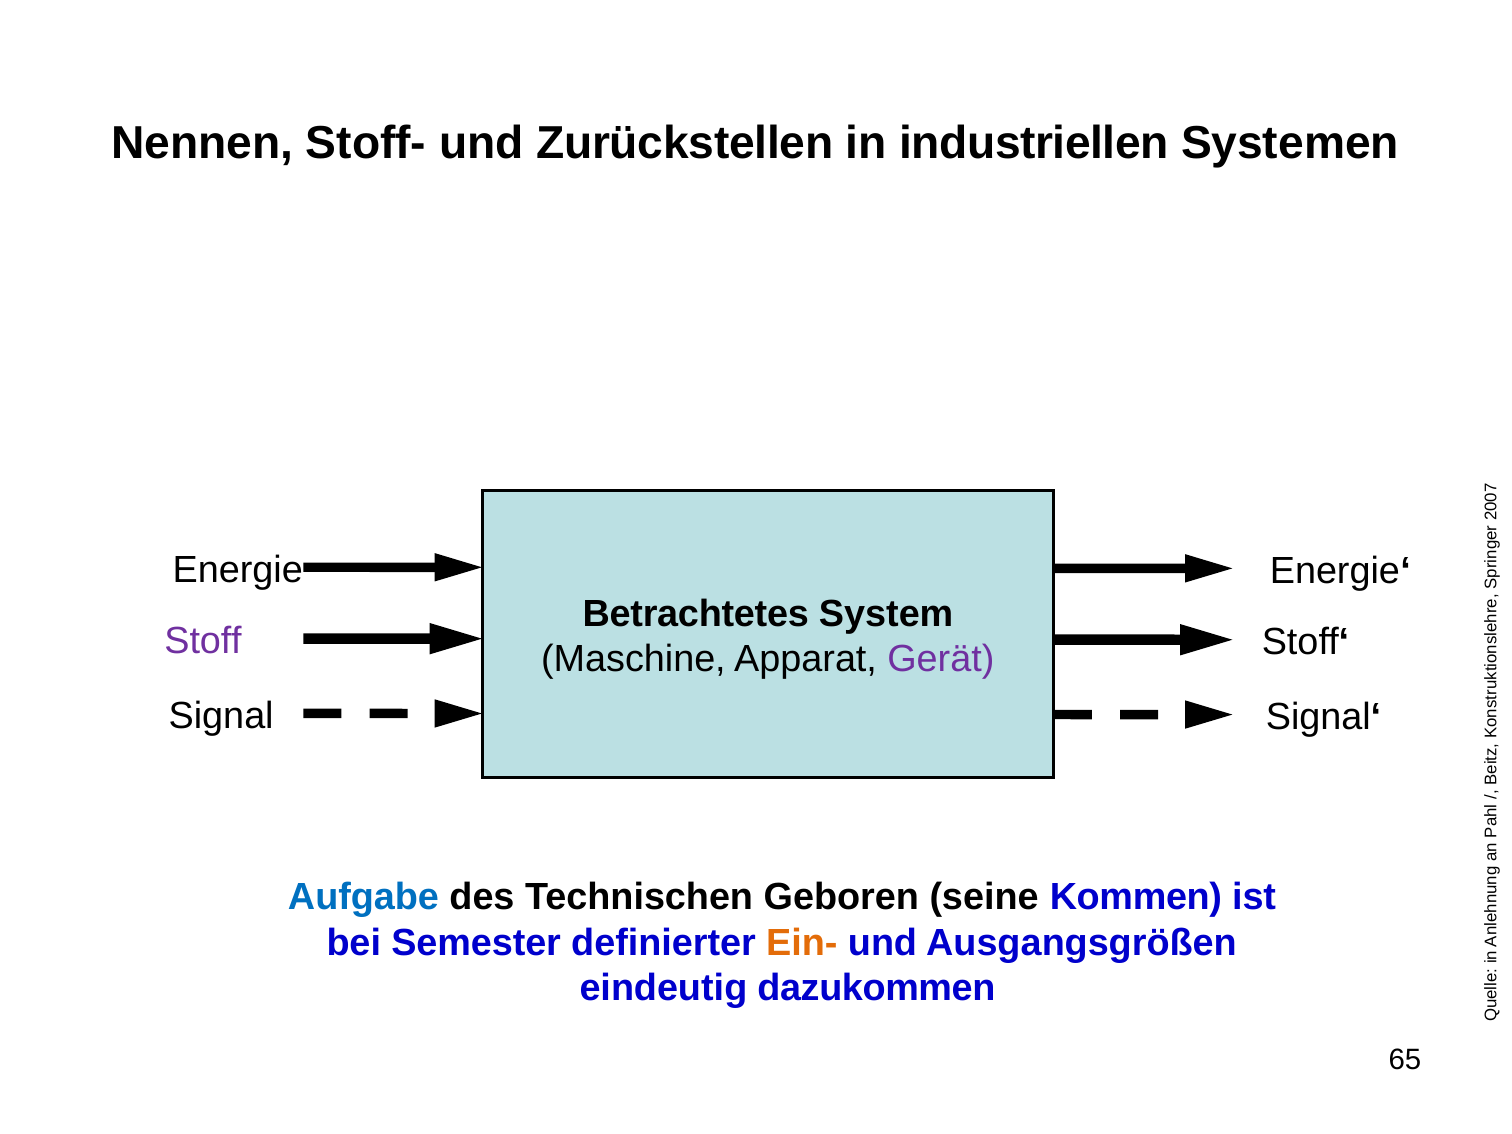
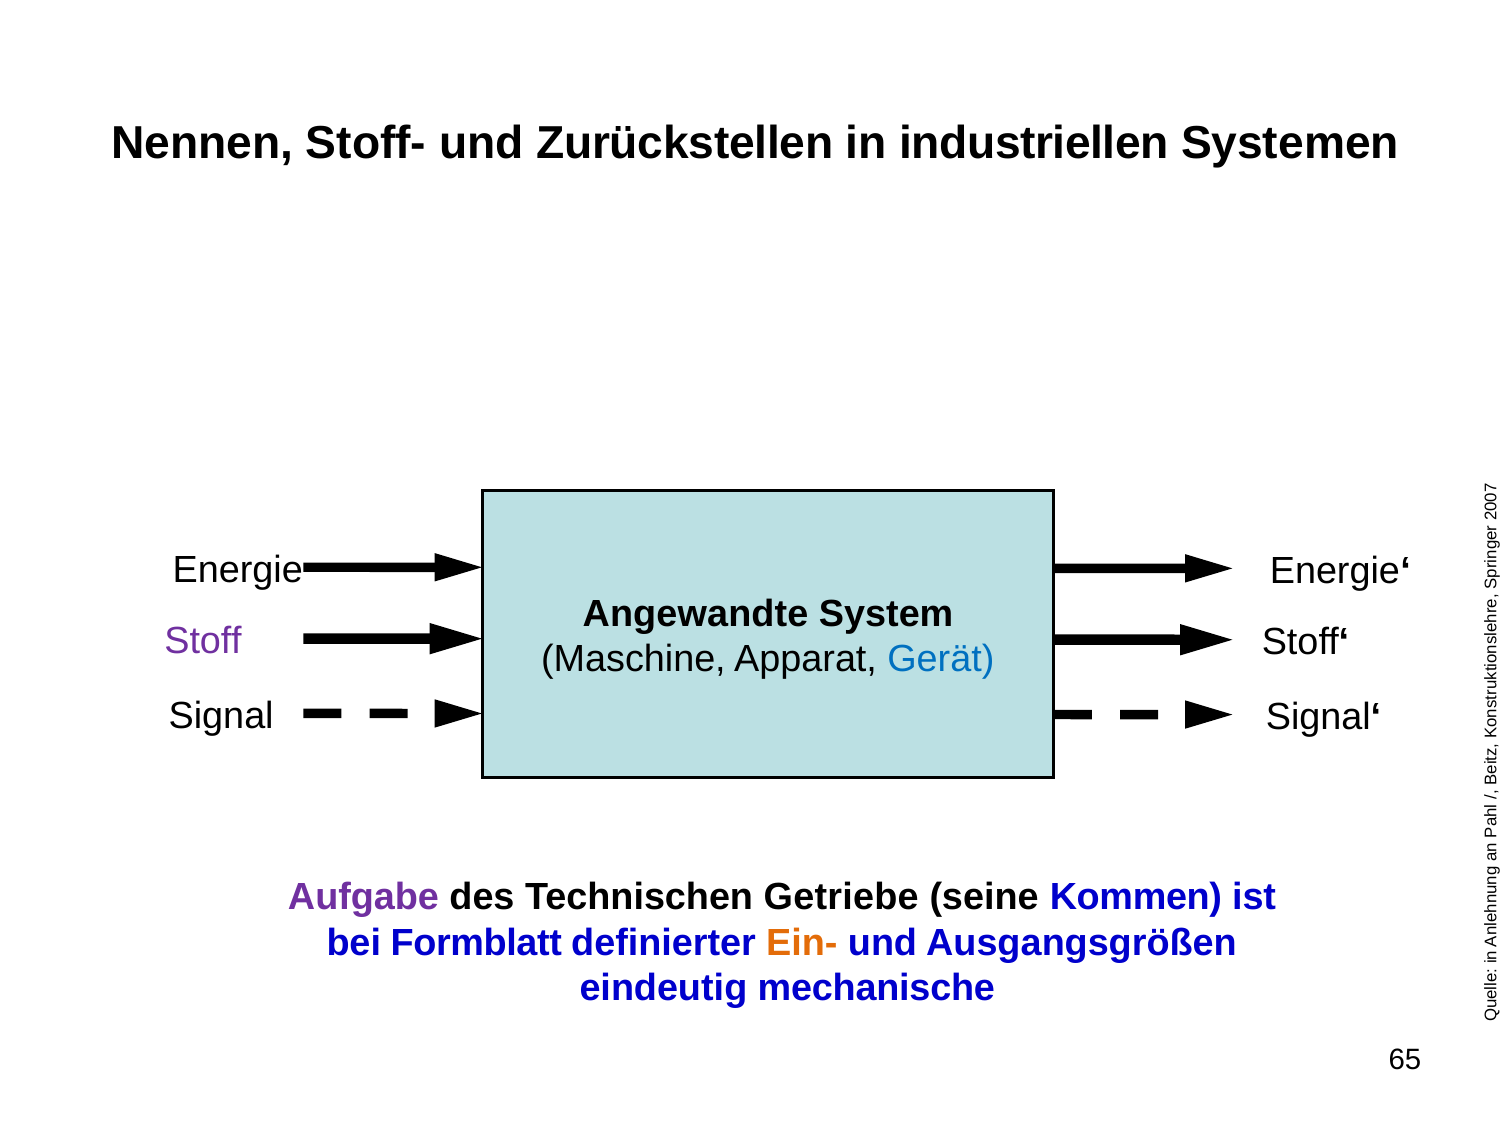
Betrachtetes: Betrachtetes -> Angewandte
Gerät colour: purple -> blue
Aufgabe colour: blue -> purple
Geboren: Geboren -> Getriebe
Semester: Semester -> Formblatt
dazukommen: dazukommen -> mechanische
